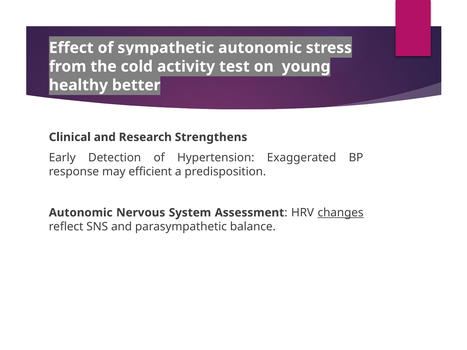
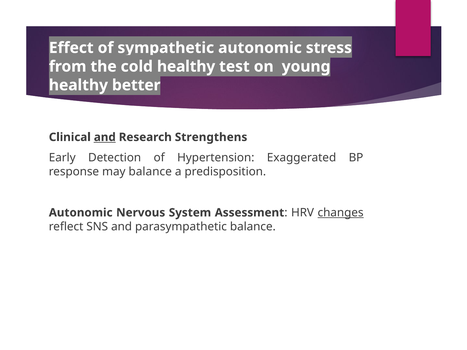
activity at (186, 67): activity -> healthy
and at (105, 137) underline: none -> present
may efficient: efficient -> balance
